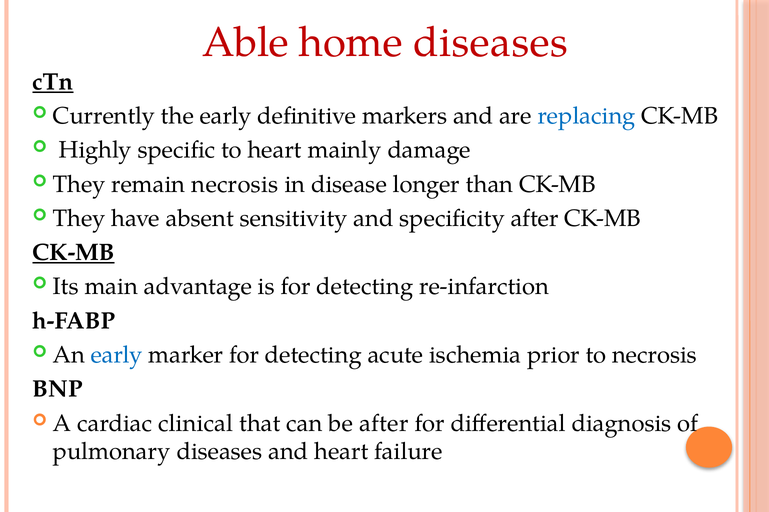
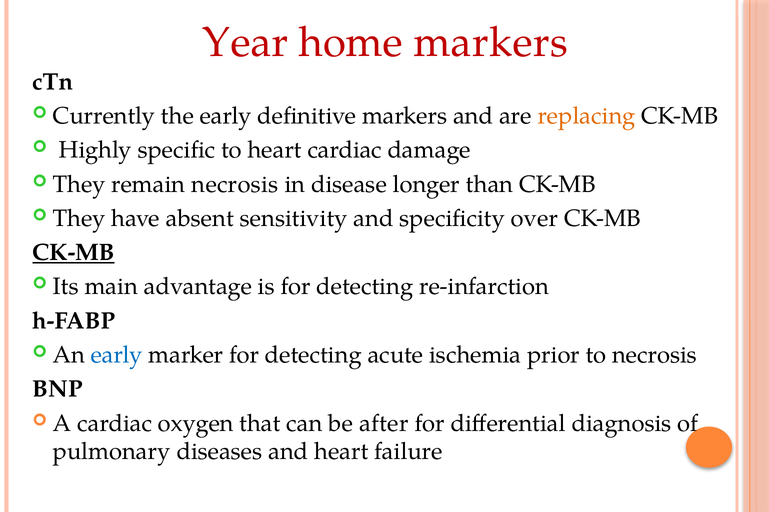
Able: Able -> Year
home diseases: diseases -> markers
cTn underline: present -> none
replacing colour: blue -> orange
heart mainly: mainly -> cardiac
specificity after: after -> over
clinical: clinical -> oxygen
